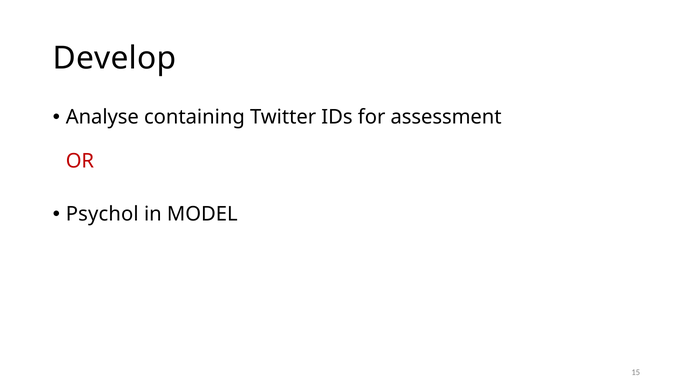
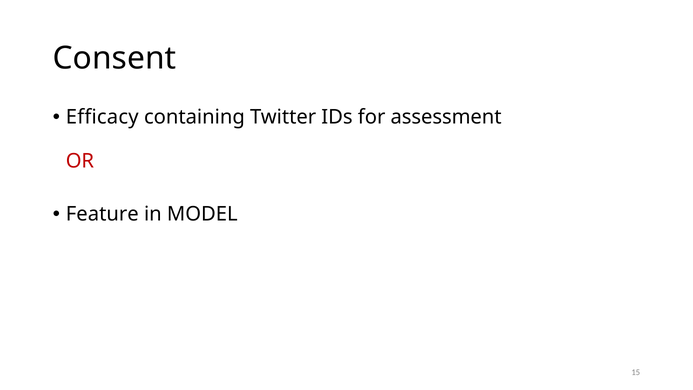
Develop: Develop -> Consent
Analyse: Analyse -> Efficacy
Psychol: Psychol -> Feature
